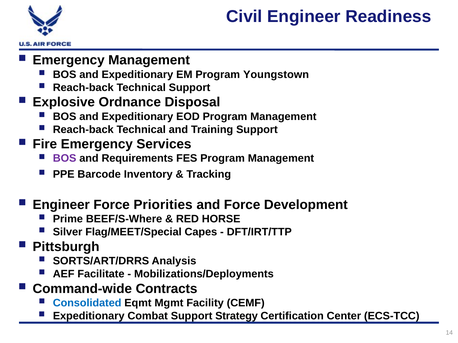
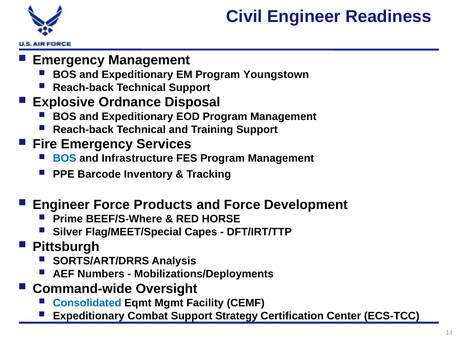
BOS at (65, 159) colour: purple -> blue
Requirements: Requirements -> Infrastructure
Priorities: Priorities -> Products
Facilitate: Facilitate -> Numbers
Contracts: Contracts -> Oversight
